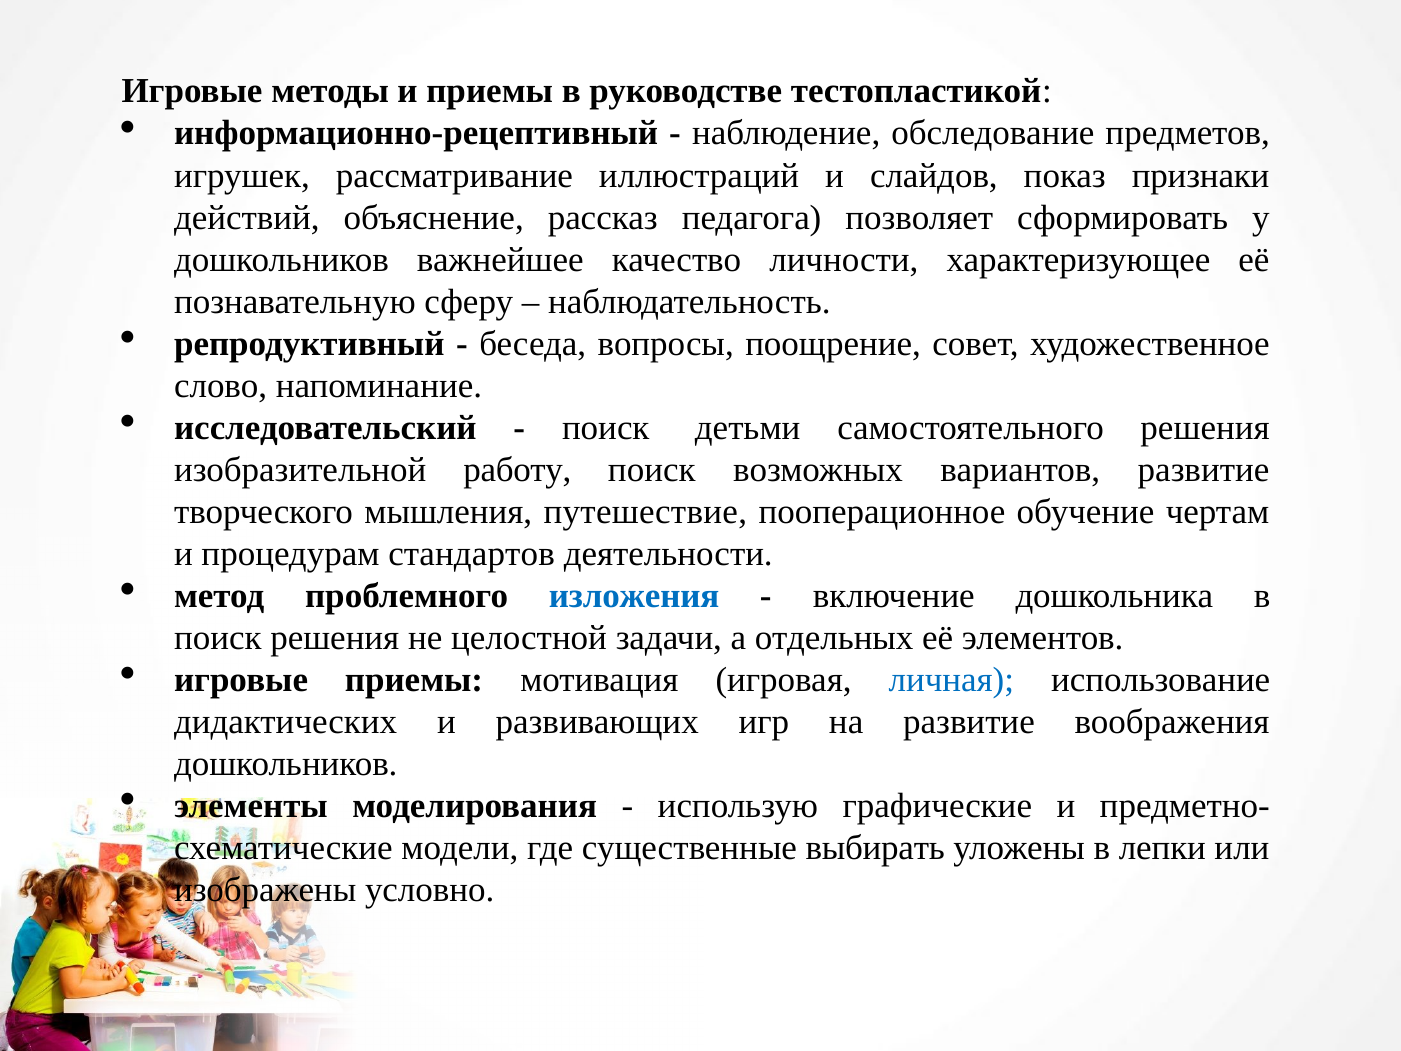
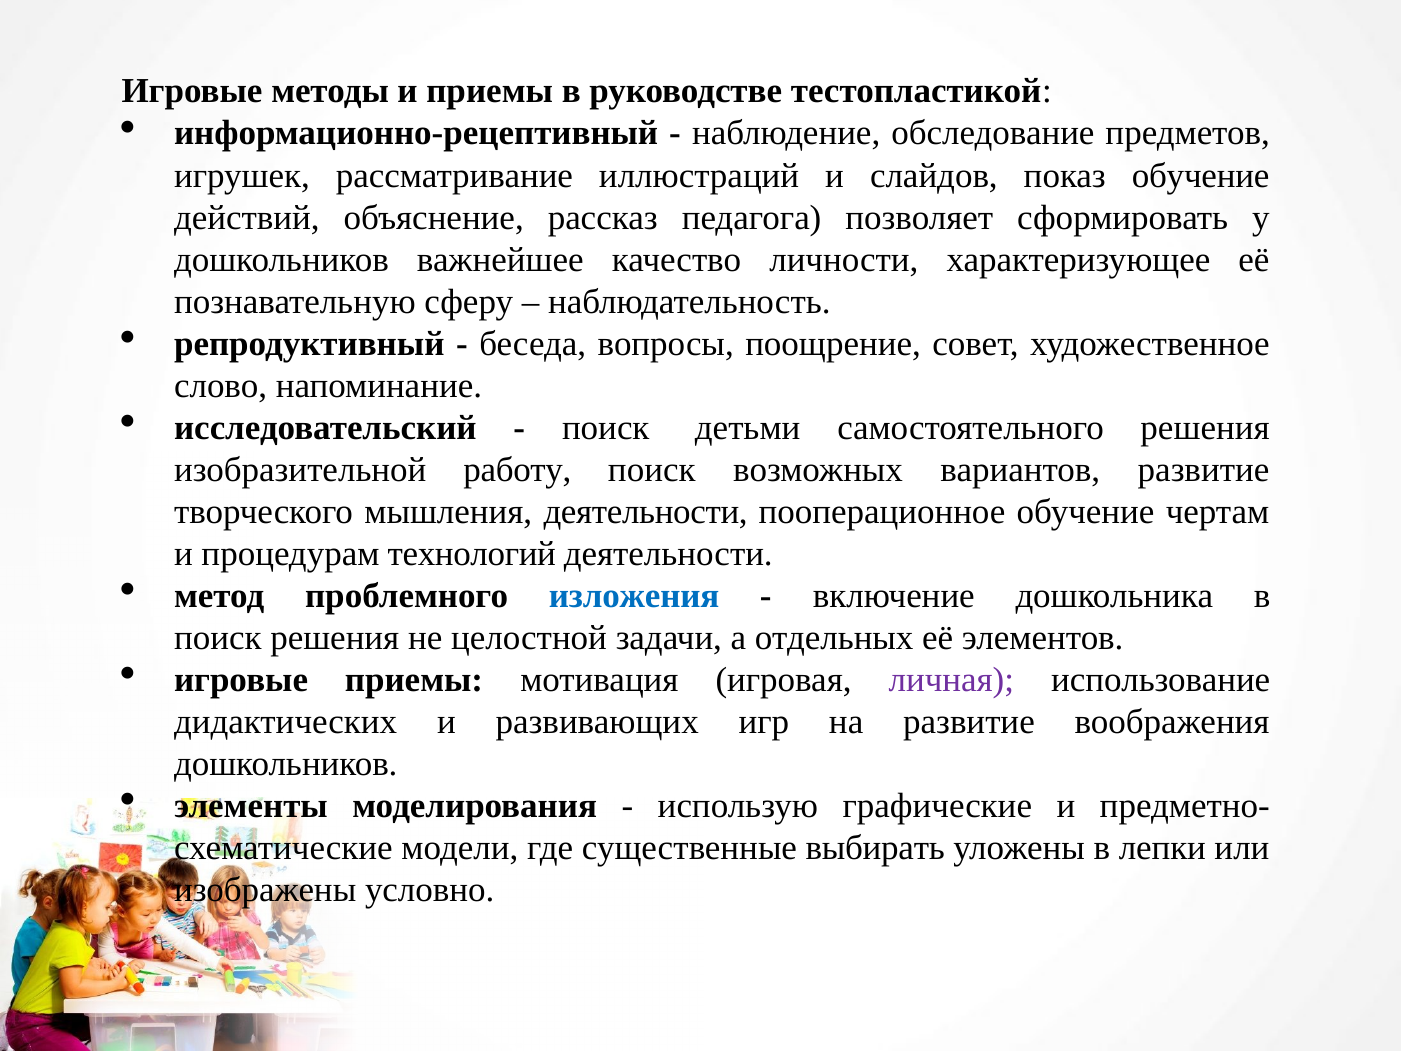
показ признаки: признаки -> обучение
мышления путешествие: путешествие -> деятельности
стандартов: стандартов -> технологий
личная colour: blue -> purple
